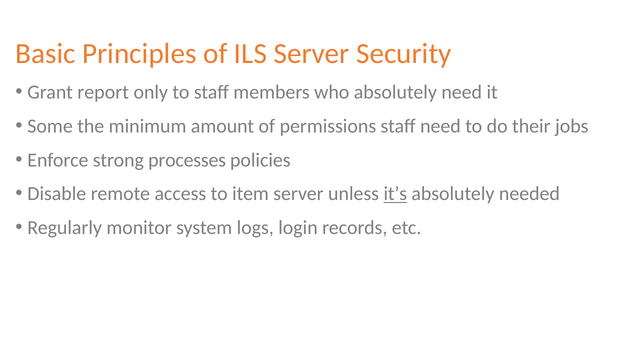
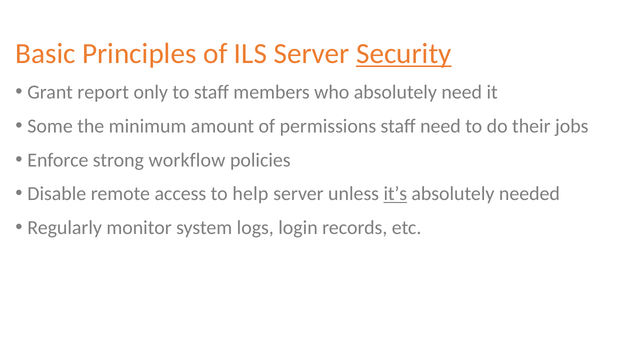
Security underline: none -> present
processes: processes -> workflow
item: item -> help
